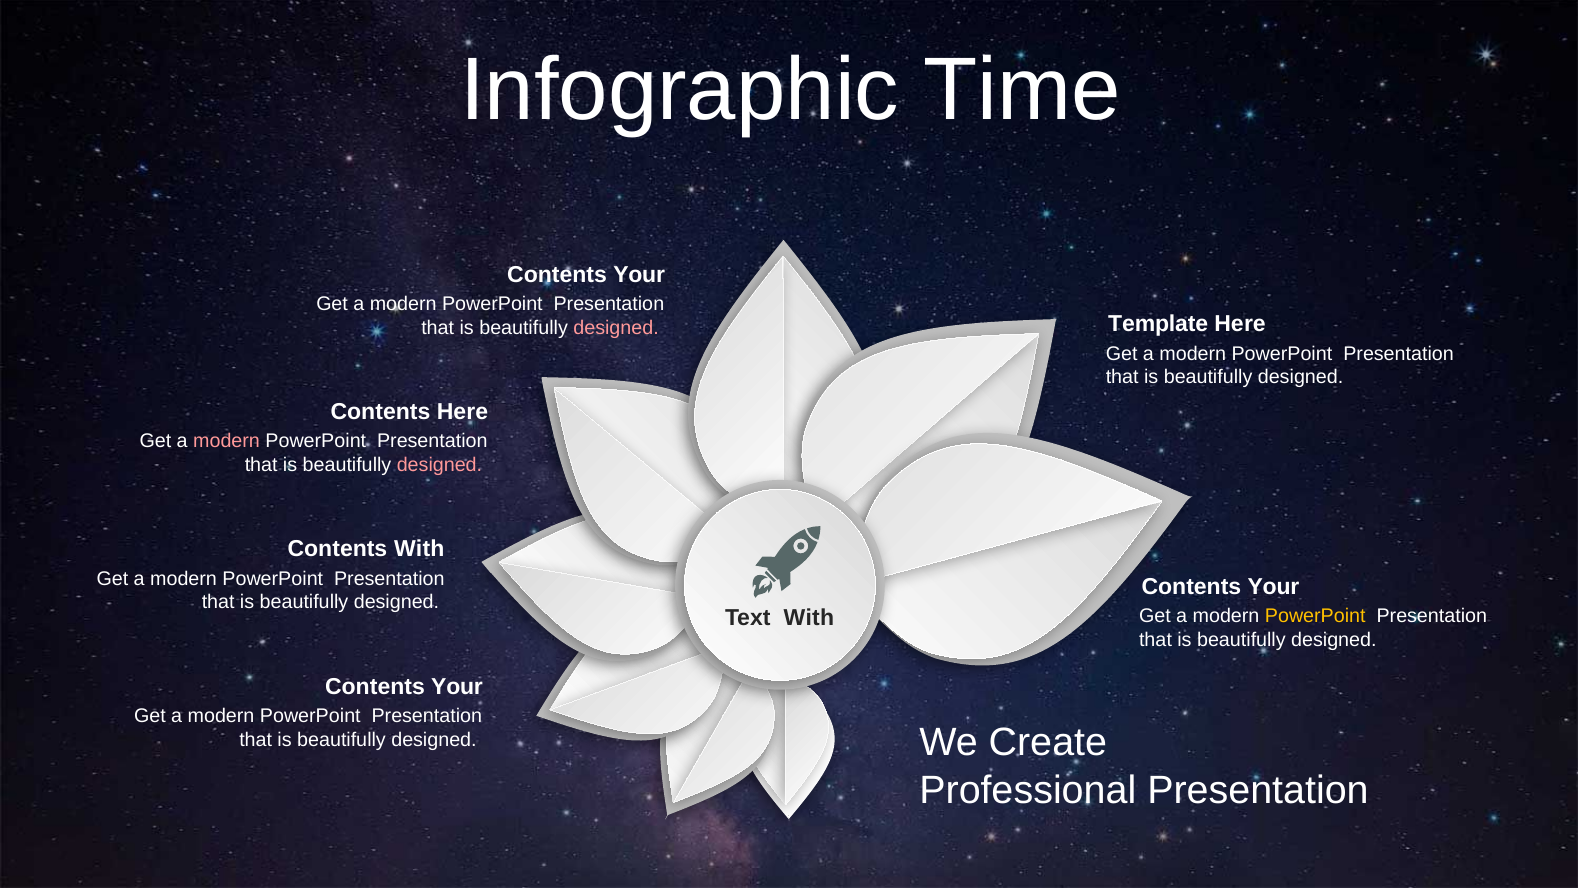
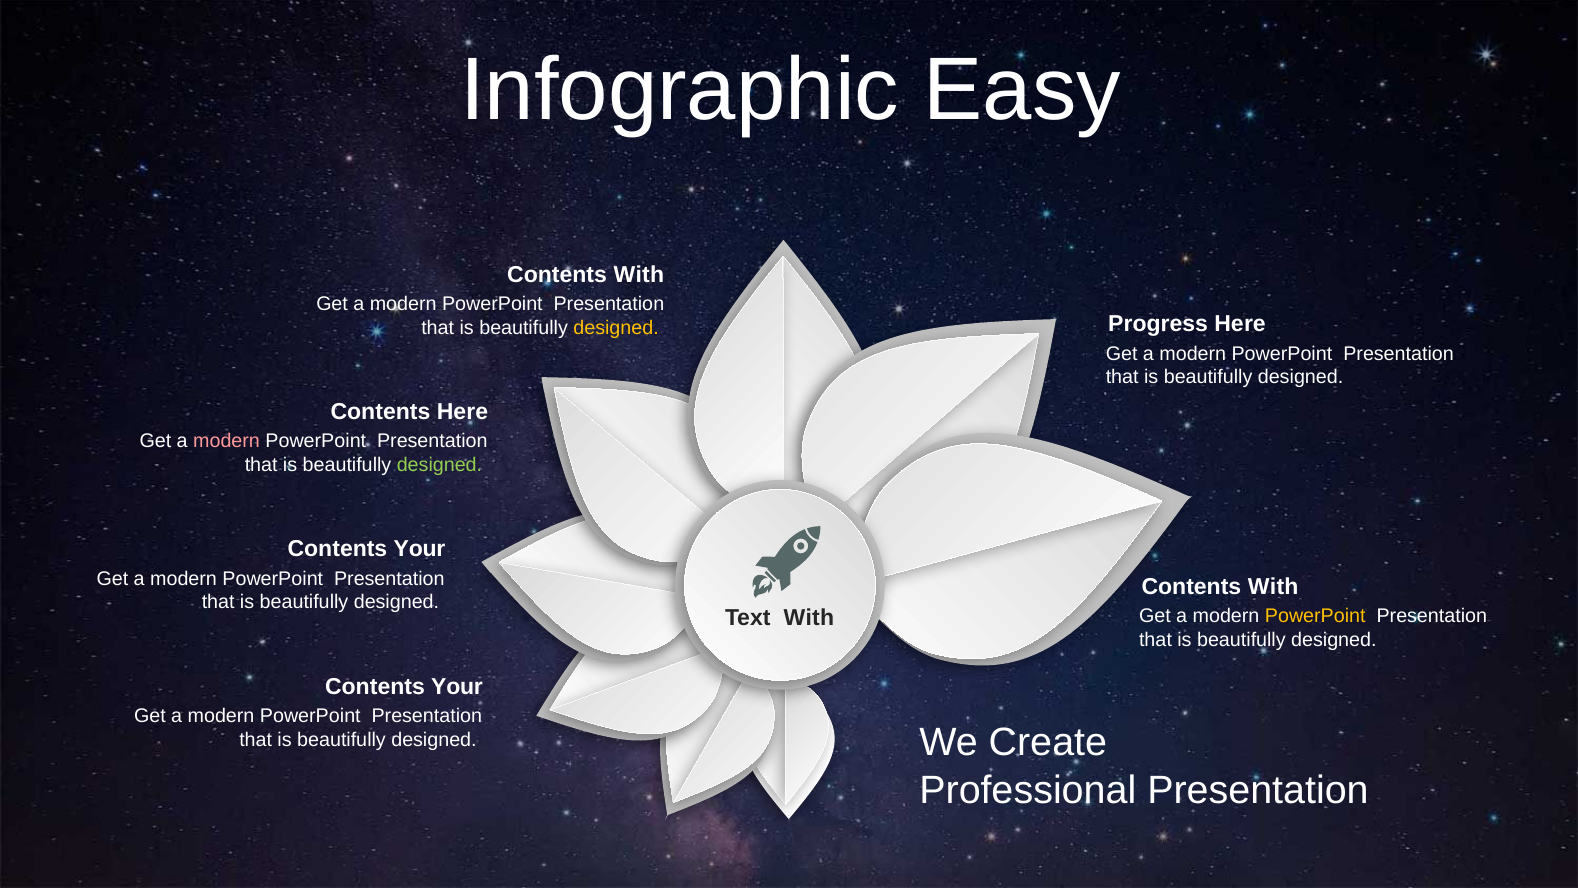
Time: Time -> Easy
Your at (639, 275): Your -> With
Template: Template -> Progress
designed at (616, 328) colour: pink -> yellow
designed at (439, 465) colour: pink -> light green
With at (419, 549): With -> Your
Your at (1273, 586): Your -> With
